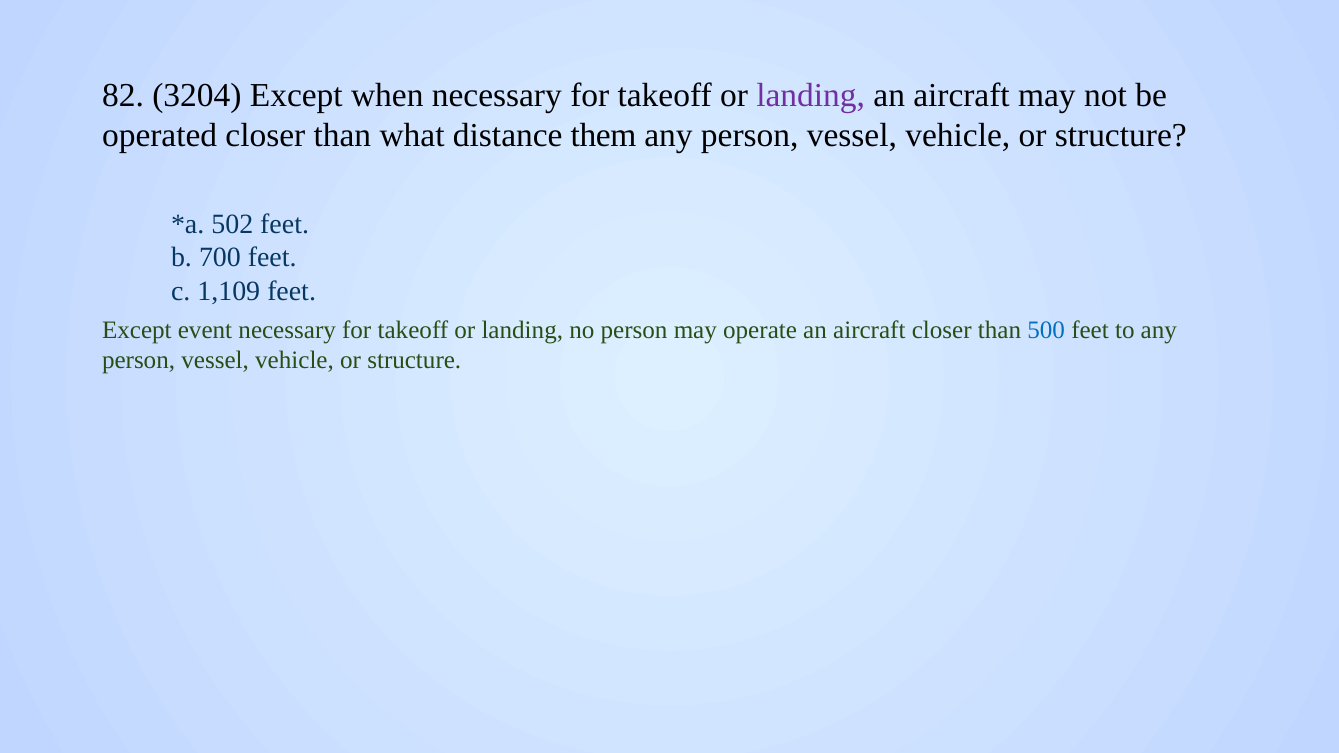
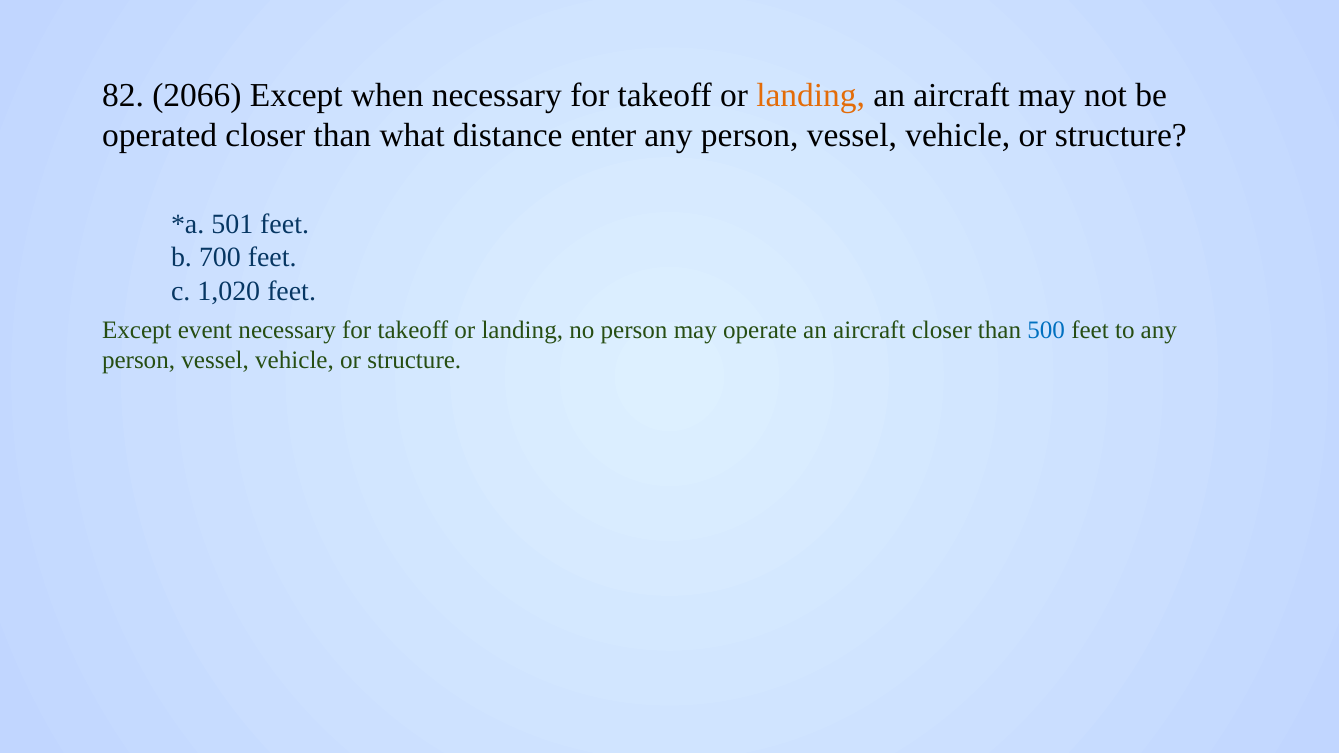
3204: 3204 -> 2066
landing at (811, 95) colour: purple -> orange
them: them -> enter
502: 502 -> 501
1,109: 1,109 -> 1,020
